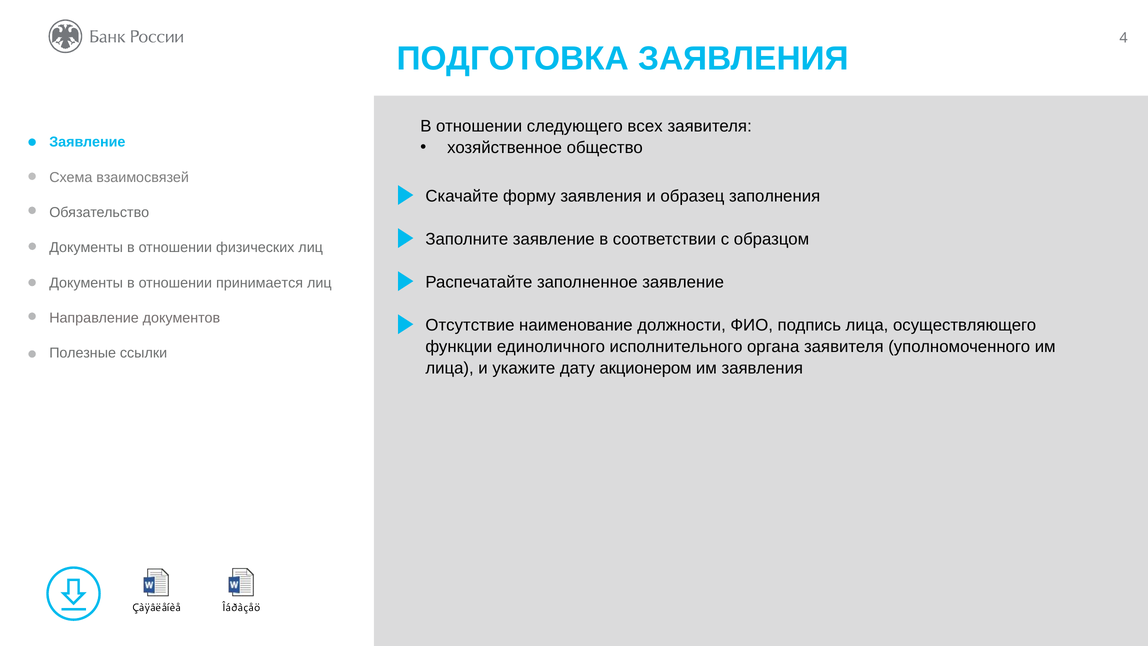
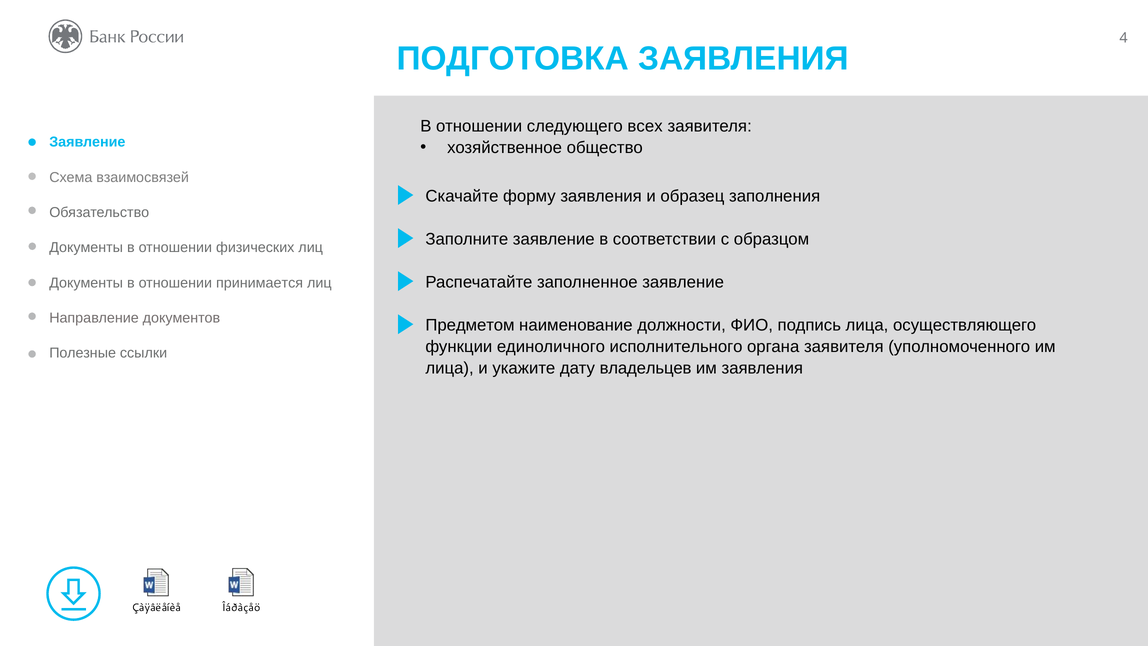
Отсутствие: Отсутствие -> Предметом
акционером: акционером -> владельцев
